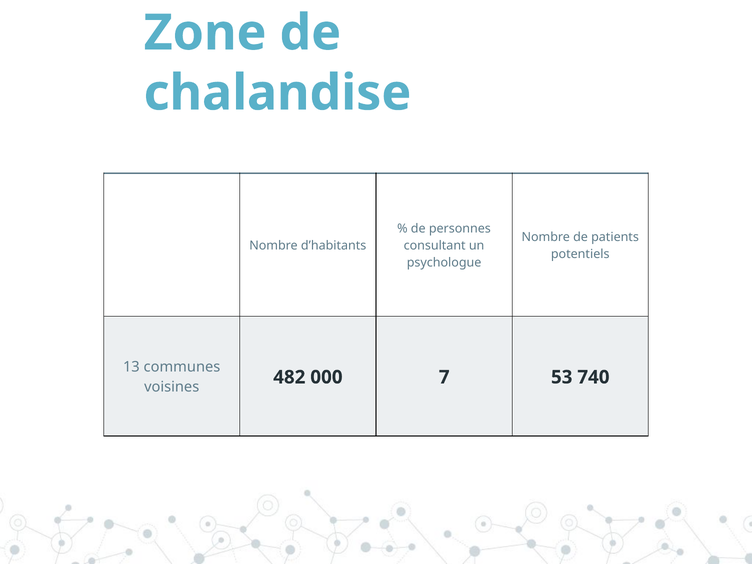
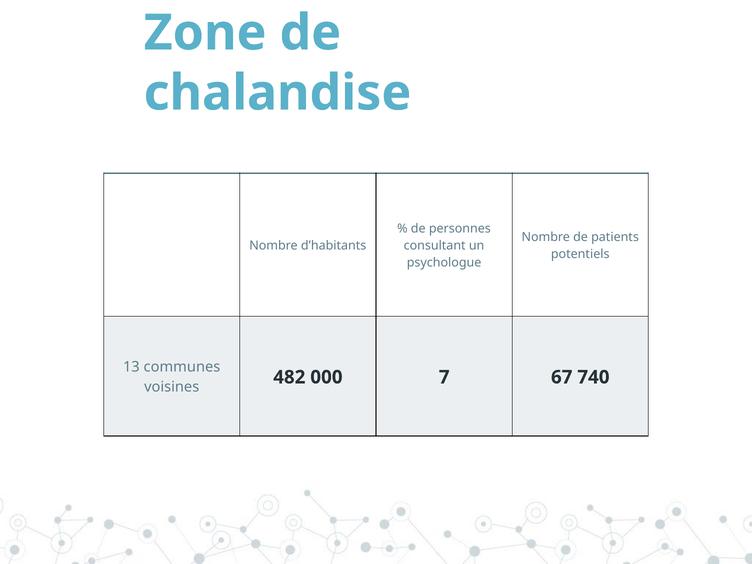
53: 53 -> 67
